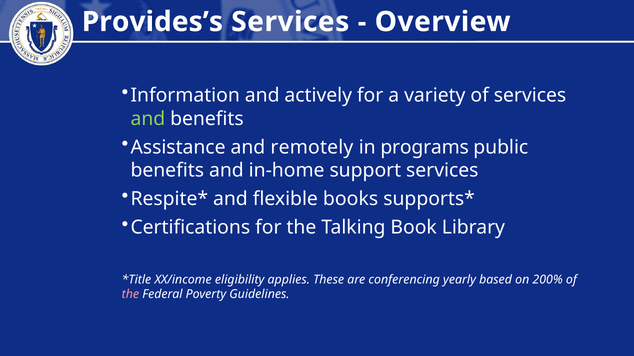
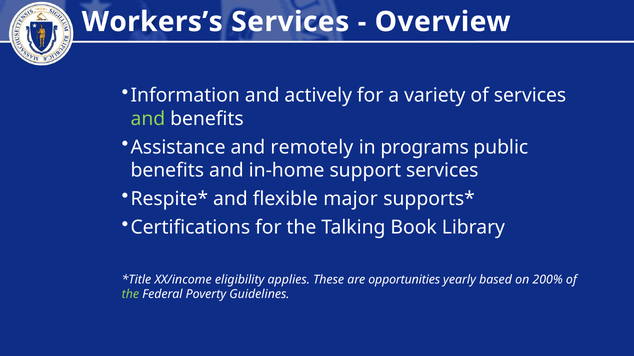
Provides’s: Provides’s -> Workers’s
books: books -> major
conferencing: conferencing -> opportunities
the at (130, 295) colour: pink -> light green
